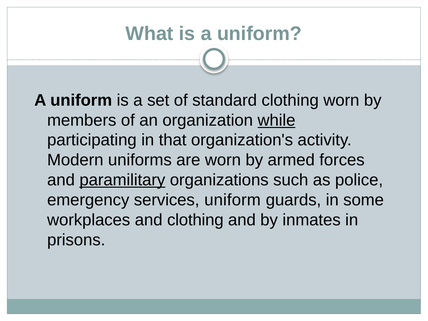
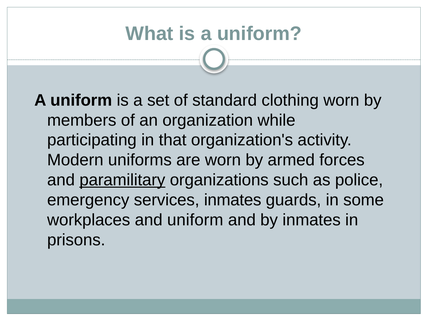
while underline: present -> none
services uniform: uniform -> inmates
and clothing: clothing -> uniform
